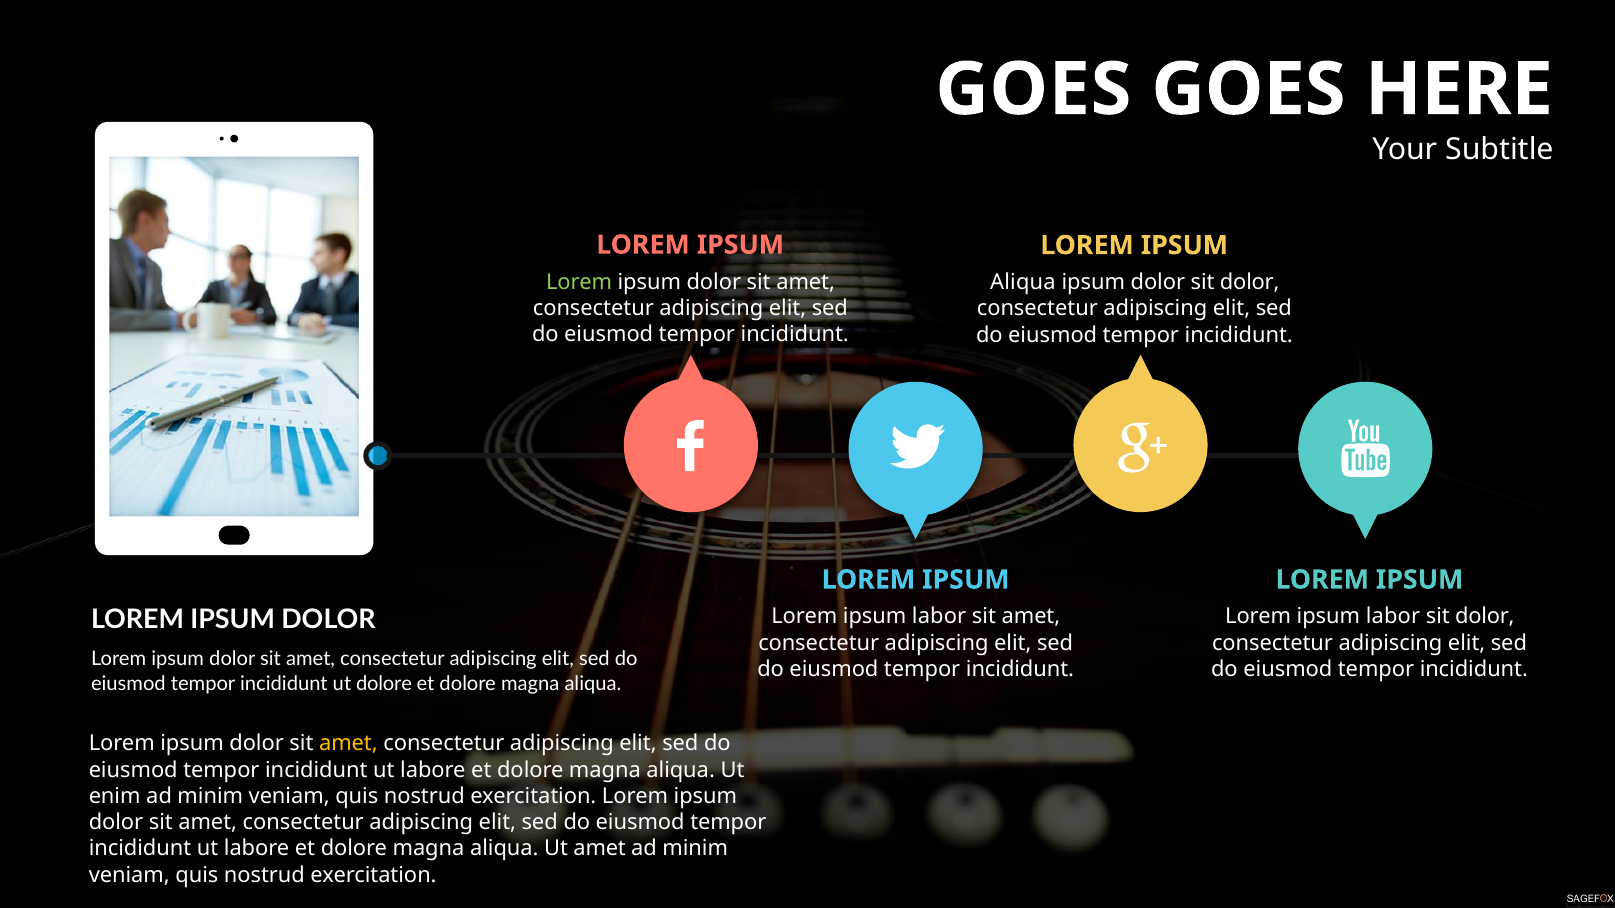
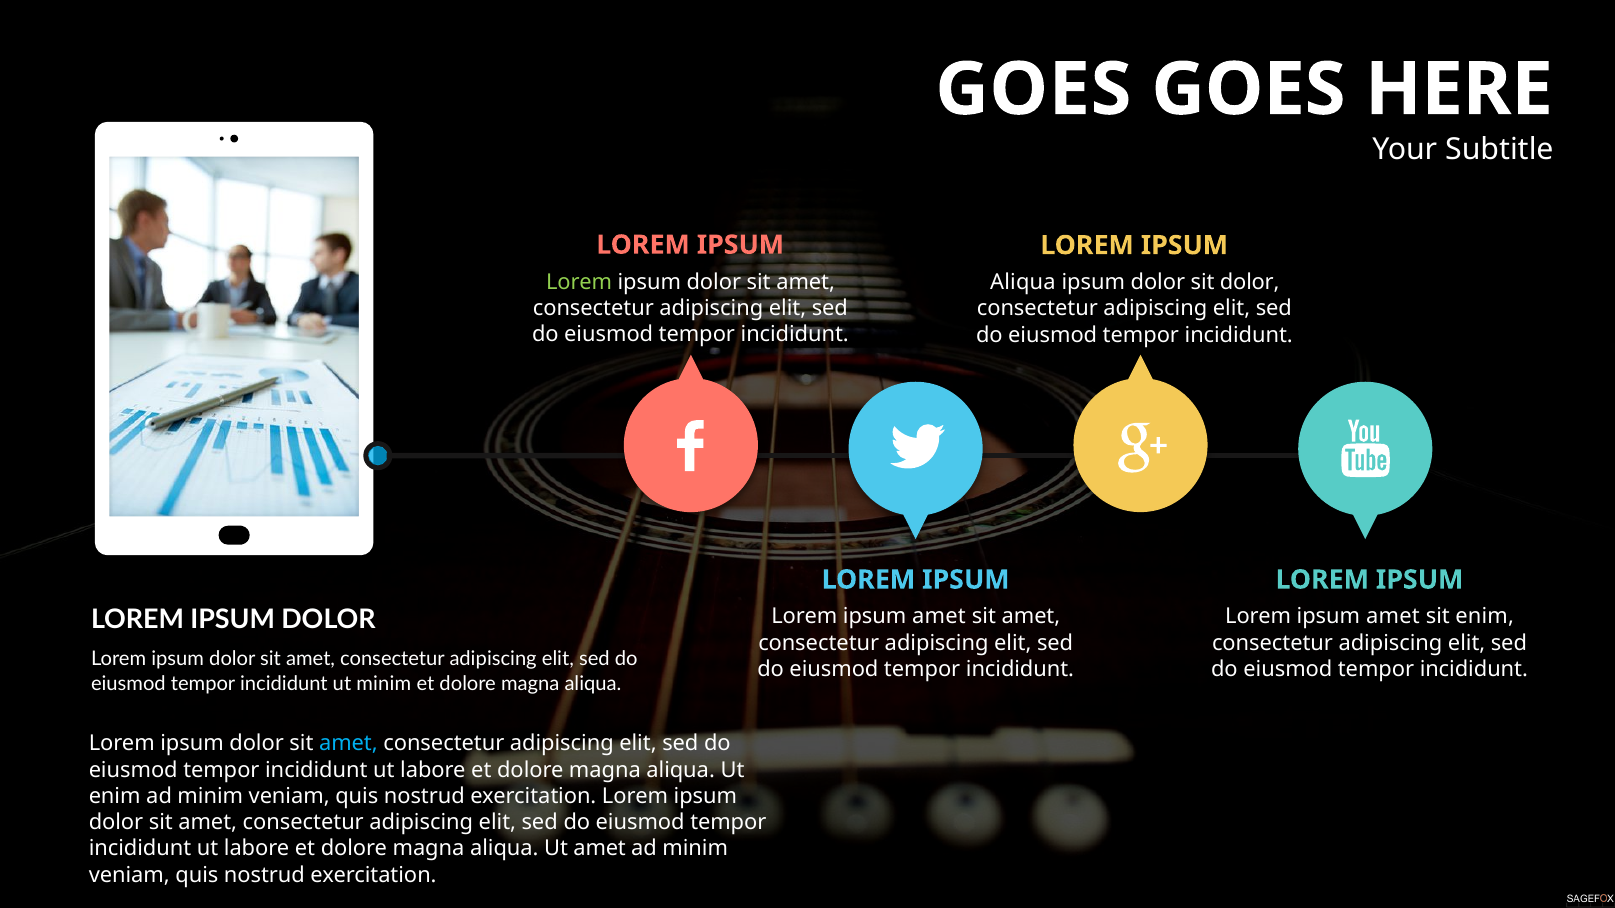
labor at (939, 617): labor -> amet
labor at (1393, 617): labor -> amet
dolor at (1485, 617): dolor -> enim
ut dolore: dolore -> minim
amet at (348, 744) colour: yellow -> light blue
